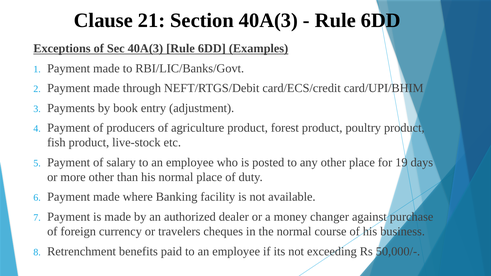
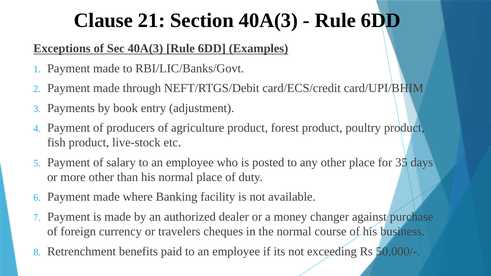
19: 19 -> 35
